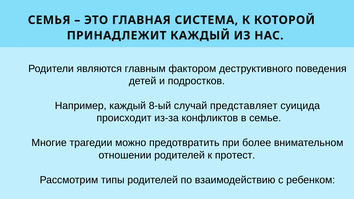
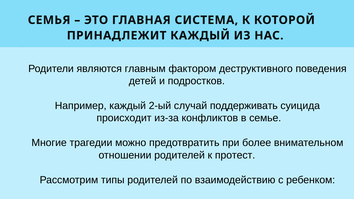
8-ый: 8-ый -> 2-ый
представляет: представляет -> поддерживать
